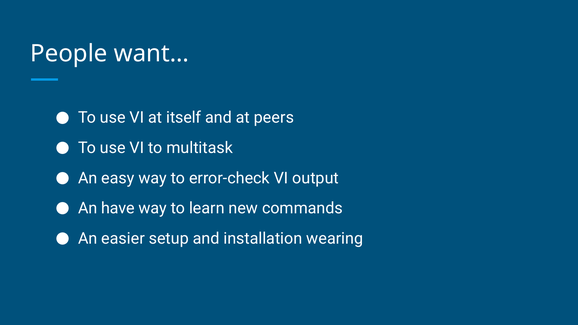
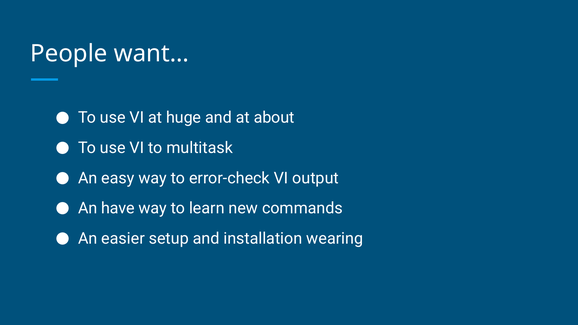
itself: itself -> huge
peers: peers -> about
